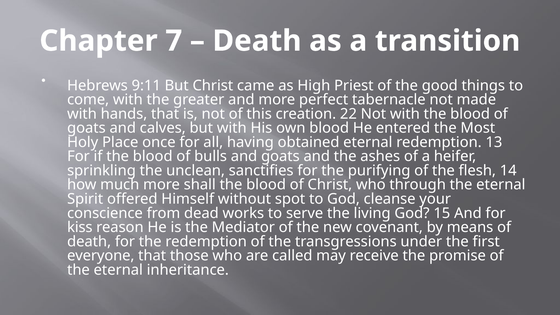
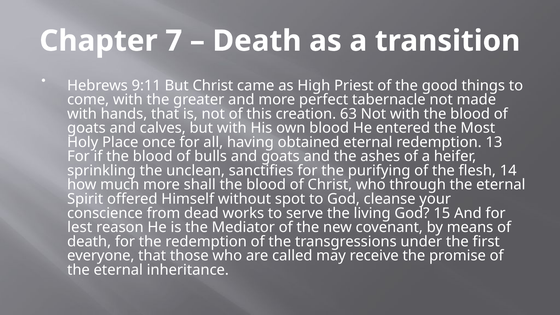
22: 22 -> 63
kiss: kiss -> lest
